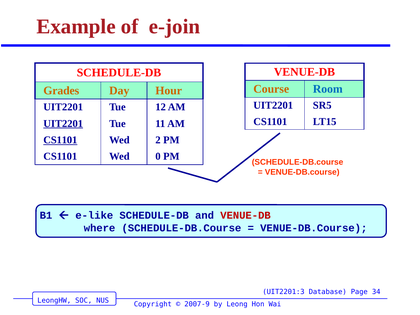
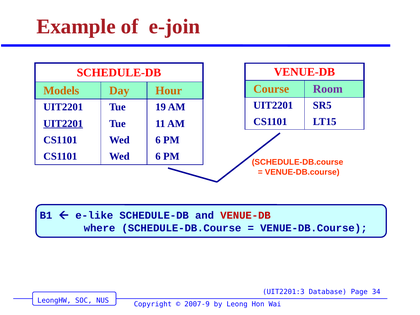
Room colour: blue -> purple
Grades: Grades -> Models
12: 12 -> 19
CS1101 at (60, 140) underline: present -> none
2 at (158, 140): 2 -> 6
0 at (158, 156): 0 -> 6
